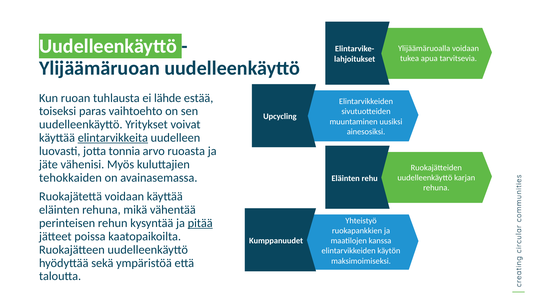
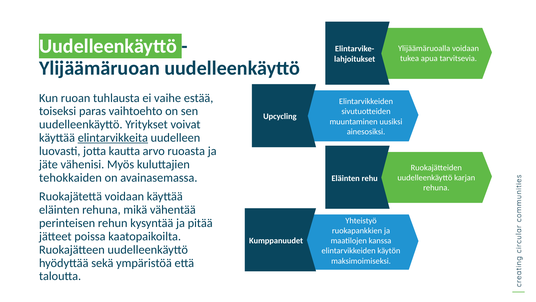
lähde: lähde -> vaihe
tonnia: tonnia -> kautta
pitää underline: present -> none
